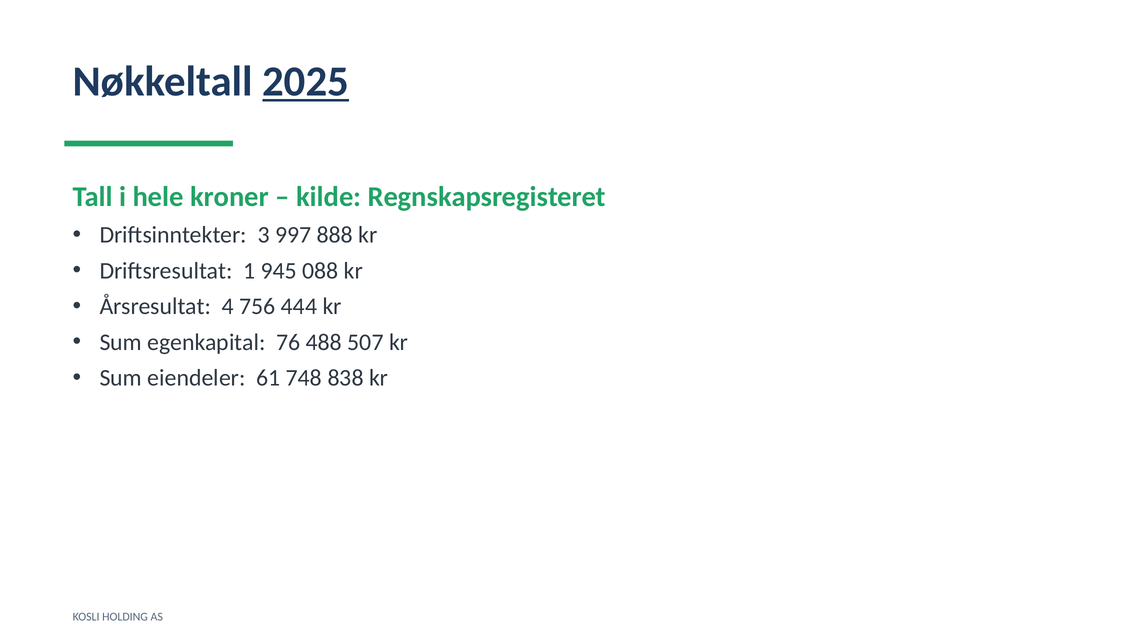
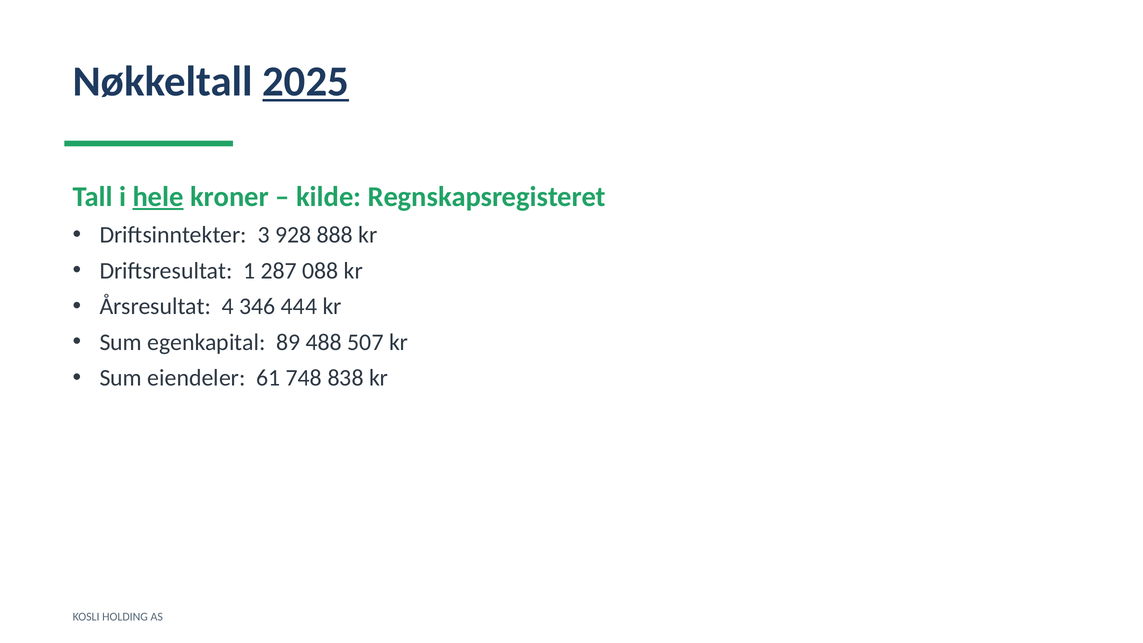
hele underline: none -> present
997: 997 -> 928
945: 945 -> 287
756: 756 -> 346
76: 76 -> 89
